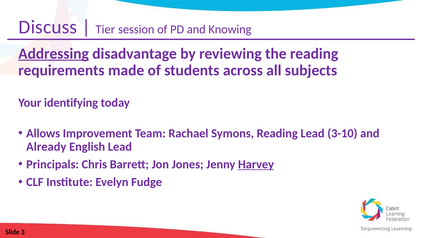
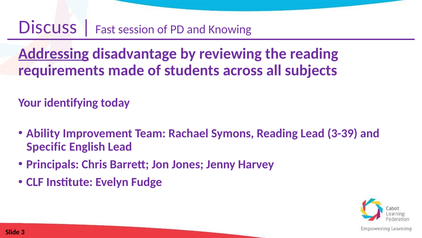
Tier: Tier -> Fast
Allows: Allows -> Ability
3-10: 3-10 -> 3-39
Already: Already -> Specific
Harvey underline: present -> none
